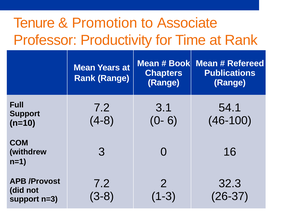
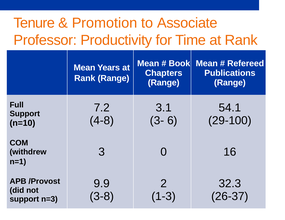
0-: 0- -> 3-
46-100: 46-100 -> 29-100
7.2 at (102, 184): 7.2 -> 9.9
